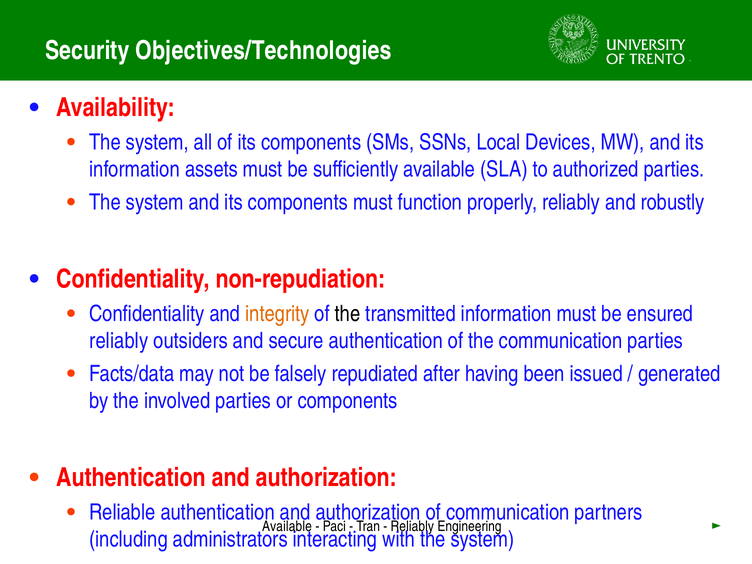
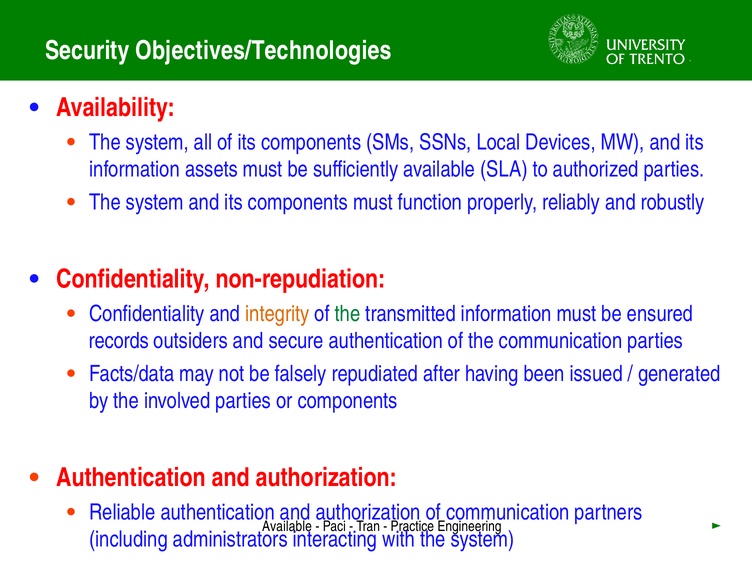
the at (348, 314) colour: black -> green
reliably at (119, 341): reliably -> records
Reliably at (412, 527): Reliably -> Practice
